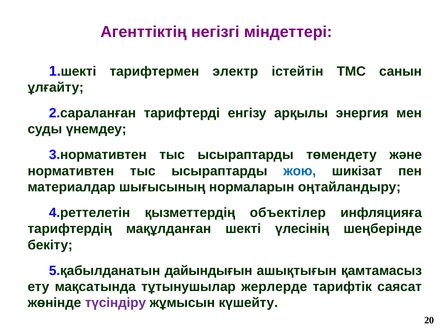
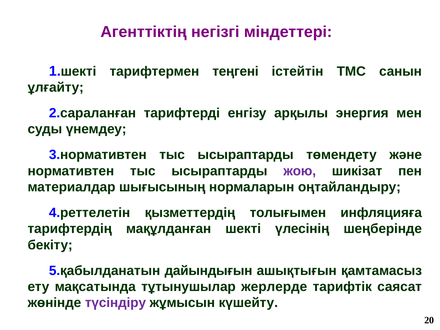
электр: электр -> теңгені
жою colour: blue -> purple
объектілер: объектілер -> толығымен
